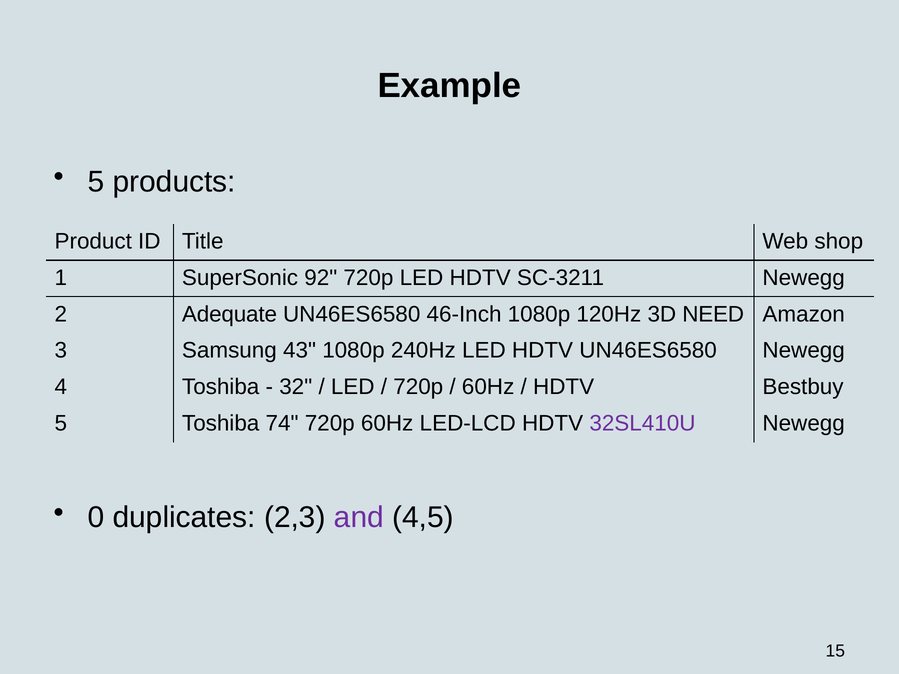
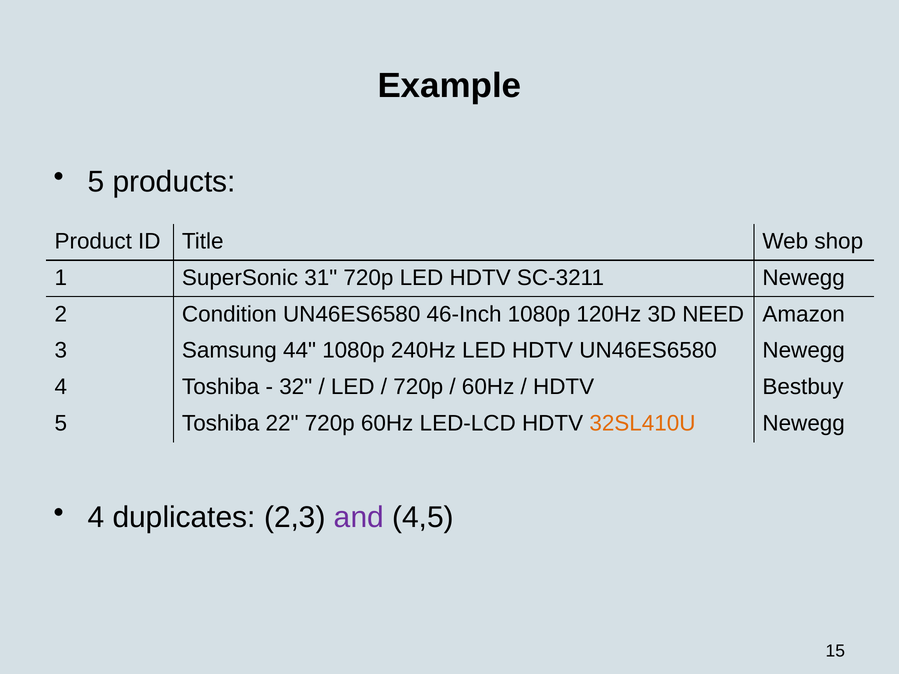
92: 92 -> 31
Adequate: Adequate -> Condition
43: 43 -> 44
74: 74 -> 22
32SL410U colour: purple -> orange
0 at (96, 518): 0 -> 4
